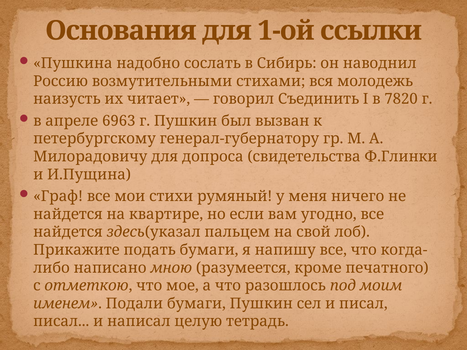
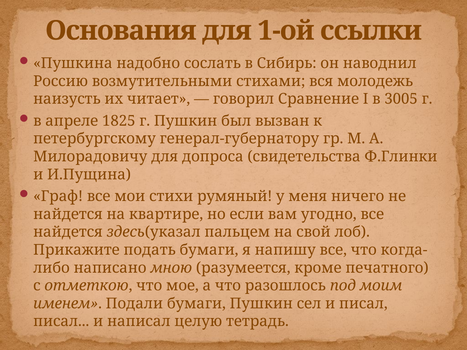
Съединить: Съединить -> Сравнение
7820: 7820 -> 3005
6963: 6963 -> 1825
